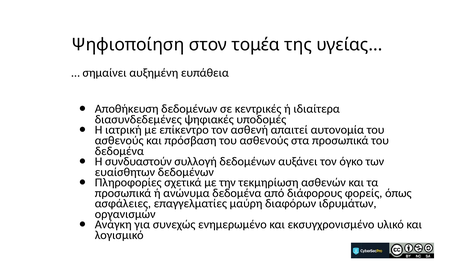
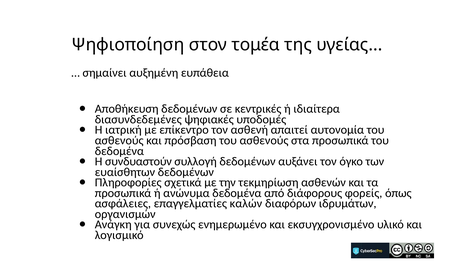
μαύρη: μαύρη -> καλών
